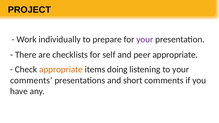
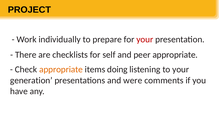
your at (145, 40) colour: purple -> red
comments at (31, 80): comments -> generation
short: short -> were
